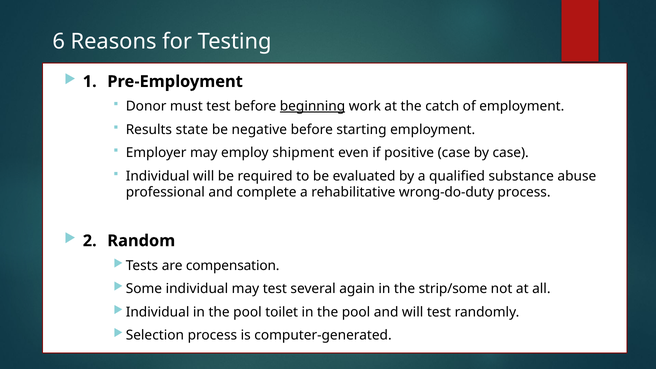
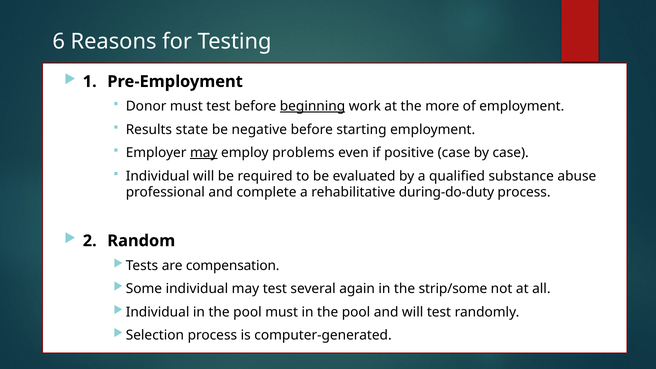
catch: catch -> more
may at (204, 153) underline: none -> present
shipment: shipment -> problems
wrong-do-duty: wrong-do-duty -> during-do-duty
pool toilet: toilet -> must
